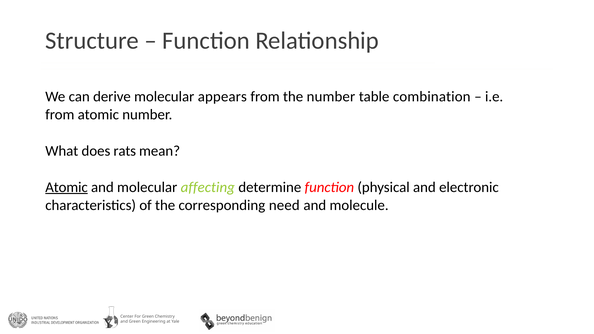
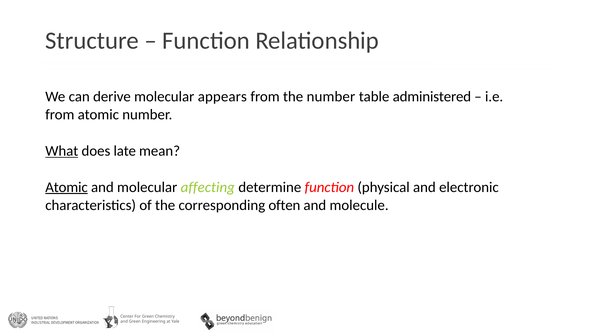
combination: combination -> administered
What underline: none -> present
rats: rats -> late
need: need -> often
